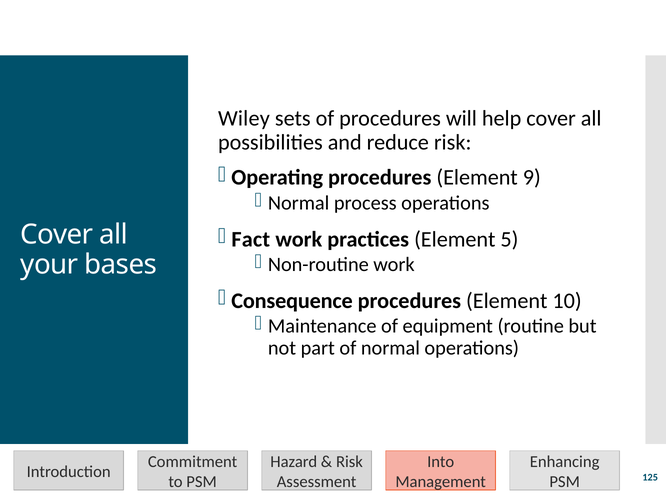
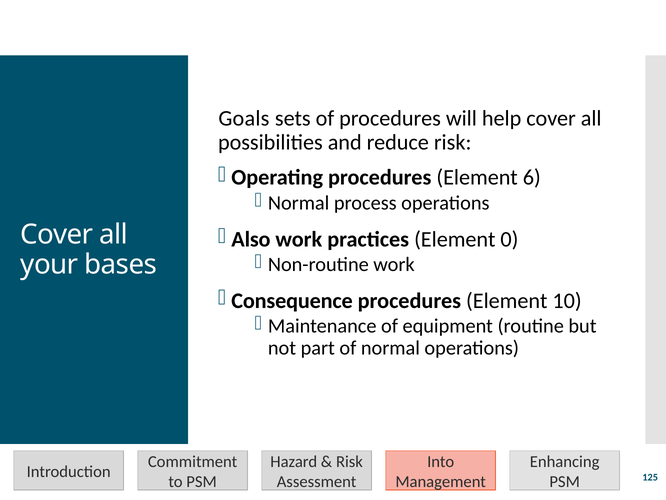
Wiley: Wiley -> Goals
9: 9 -> 6
Fact: Fact -> Also
5: 5 -> 0
